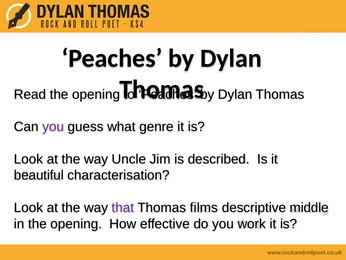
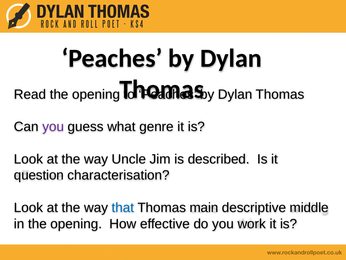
beautiful: beautiful -> question
that colour: purple -> blue
films: films -> main
